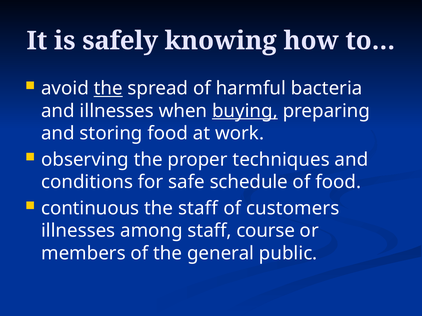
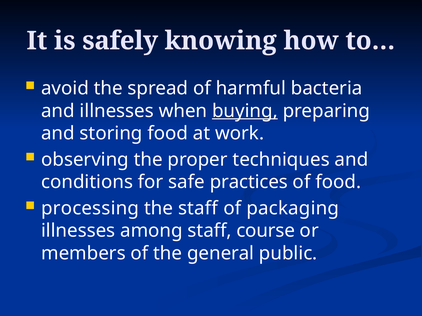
the at (108, 89) underline: present -> none
schedule: schedule -> practices
continuous: continuous -> processing
customers: customers -> packaging
